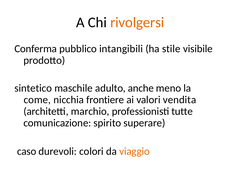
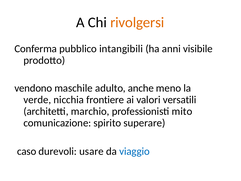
stile: stile -> anni
sintetico: sintetico -> vendono
come: come -> verde
vendita: vendita -> versatili
tutte: tutte -> mito
colori: colori -> usare
viaggio colour: orange -> blue
